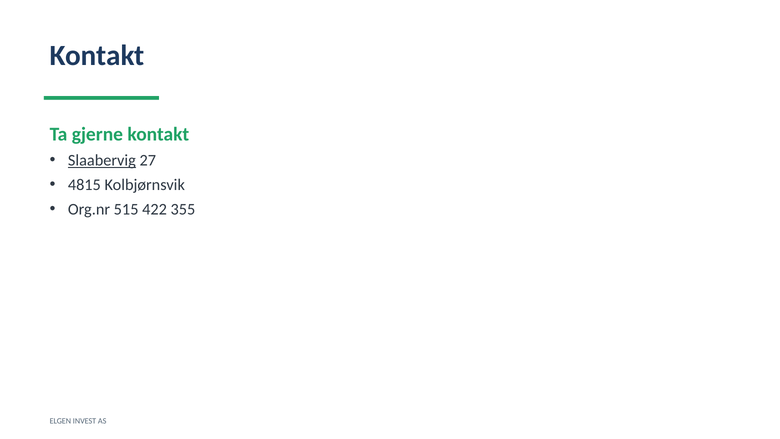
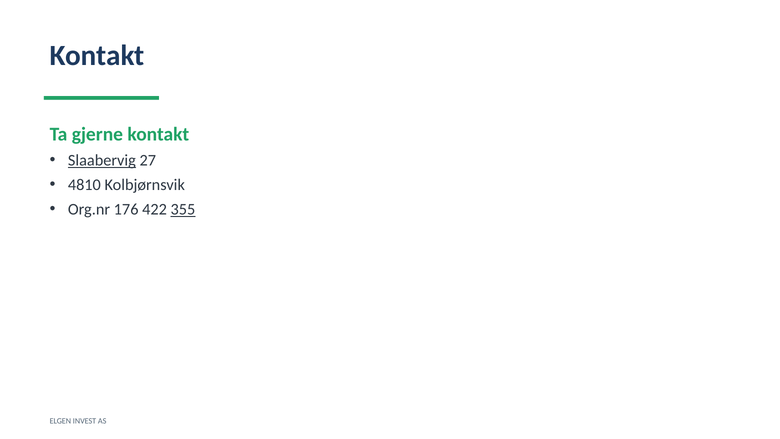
4815: 4815 -> 4810
515: 515 -> 176
355 underline: none -> present
